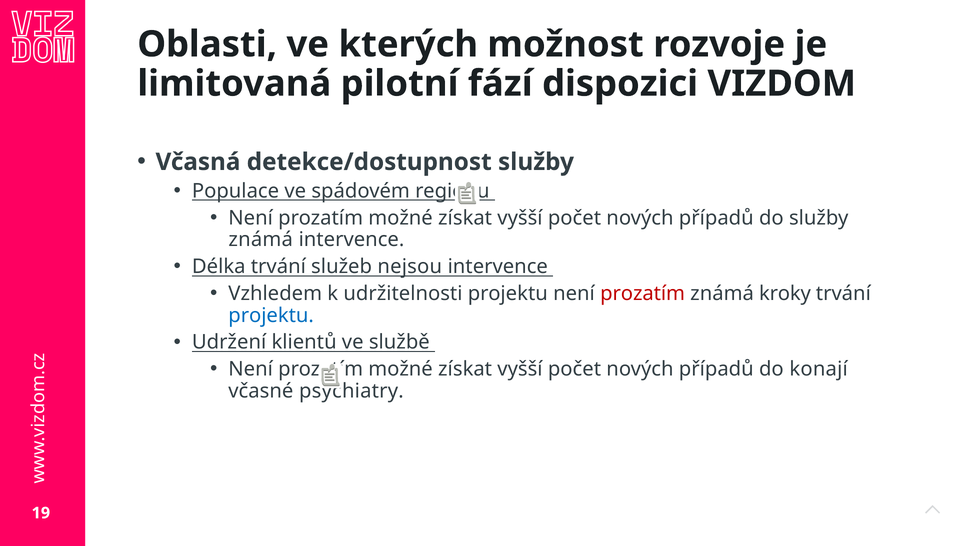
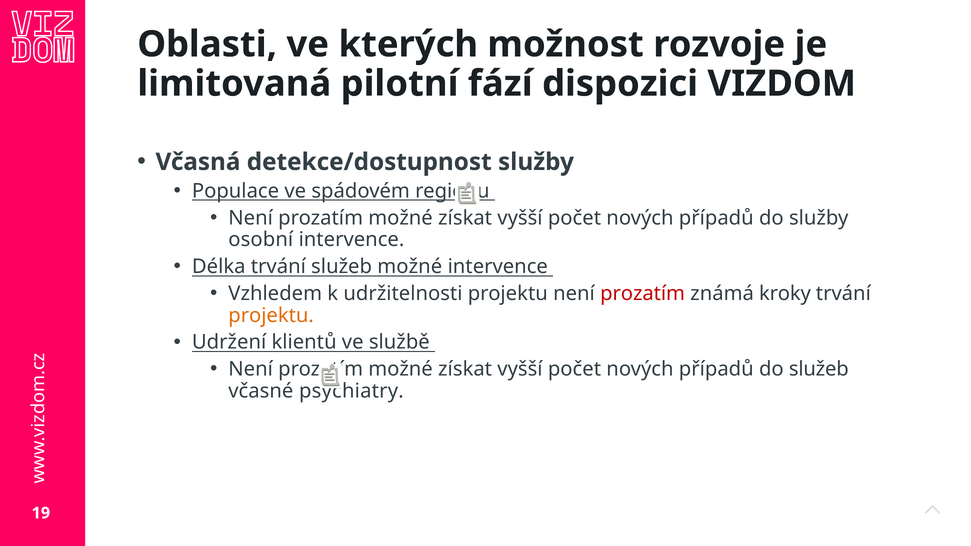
známá at (261, 240): známá -> osobní
služeb nejsou: nejsou -> možné
projektu at (271, 315) colour: blue -> orange
do konají: konají -> služeb
